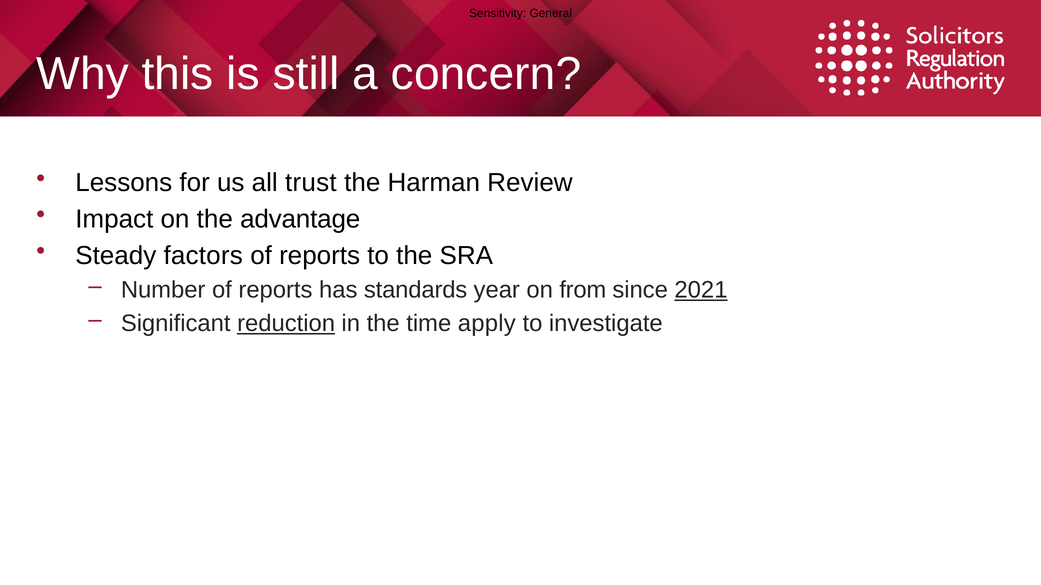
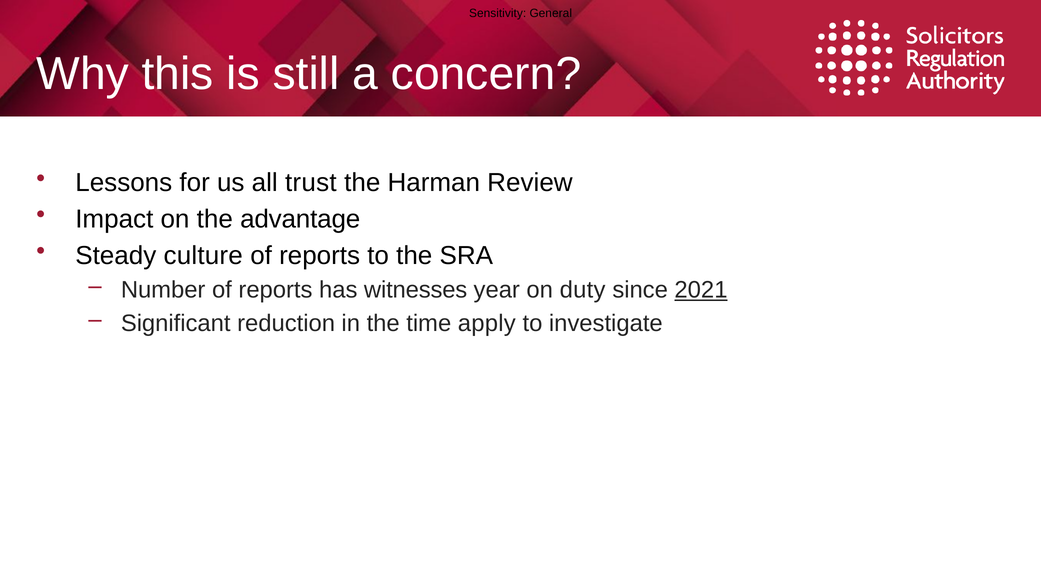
factors: factors -> culture
standards: standards -> witnesses
from: from -> duty
reduction underline: present -> none
